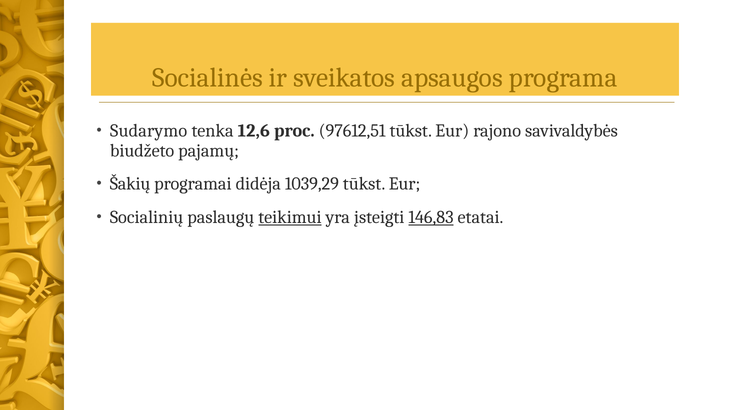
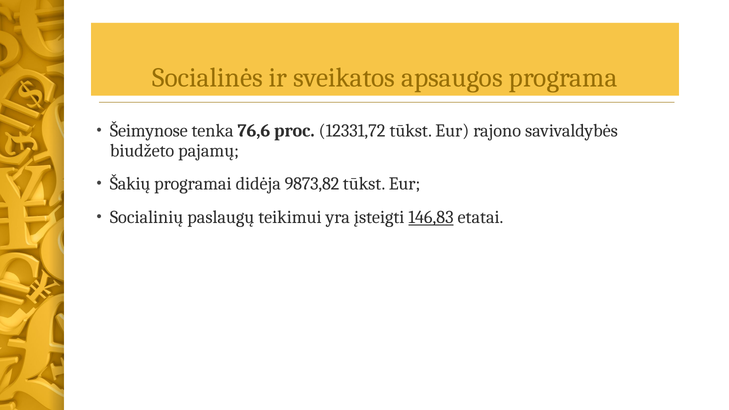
Sudarymo: Sudarymo -> Šeimynose
12,6: 12,6 -> 76,6
97612,51: 97612,51 -> 12331,72
1039,29: 1039,29 -> 9873,82
teikimui underline: present -> none
